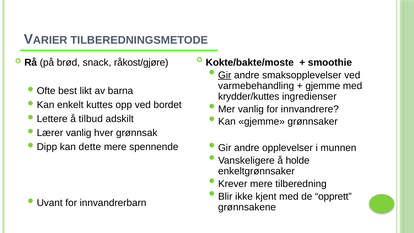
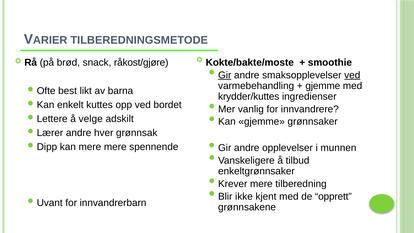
ved at (352, 75) underline: none -> present
tilbud: tilbud -> velge
vanlig at (79, 133): vanlig -> andre
kan dette: dette -> mere
holde: holde -> tilbud
